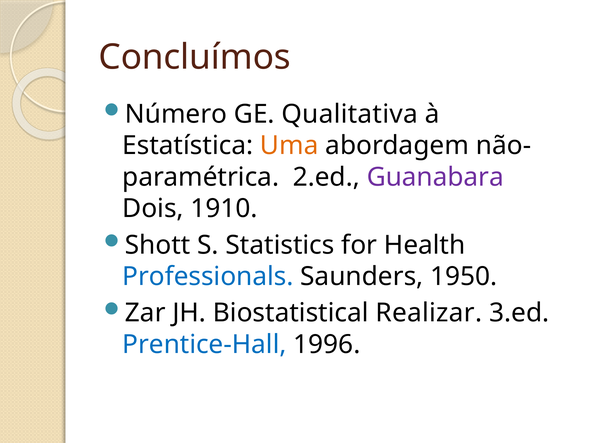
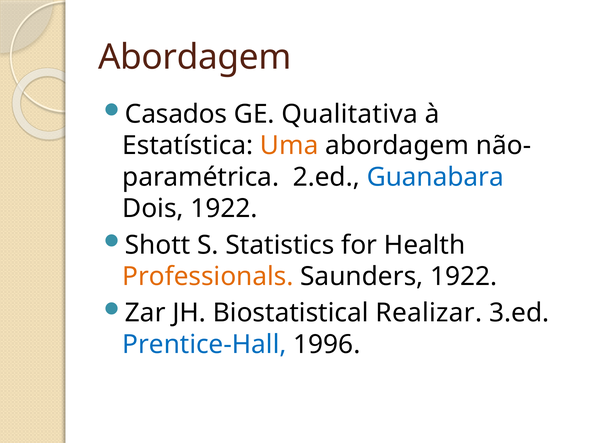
Concluímos at (195, 57): Concluímos -> Abordagem
Número: Número -> Casados
Guanabara colour: purple -> blue
Dois 1910: 1910 -> 1922
Professionals colour: blue -> orange
Saunders 1950: 1950 -> 1922
